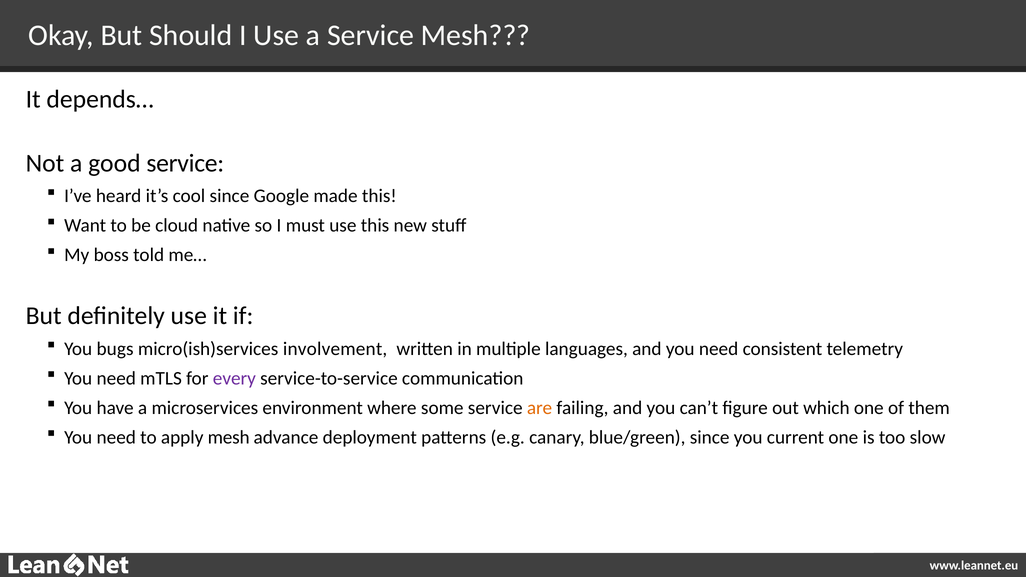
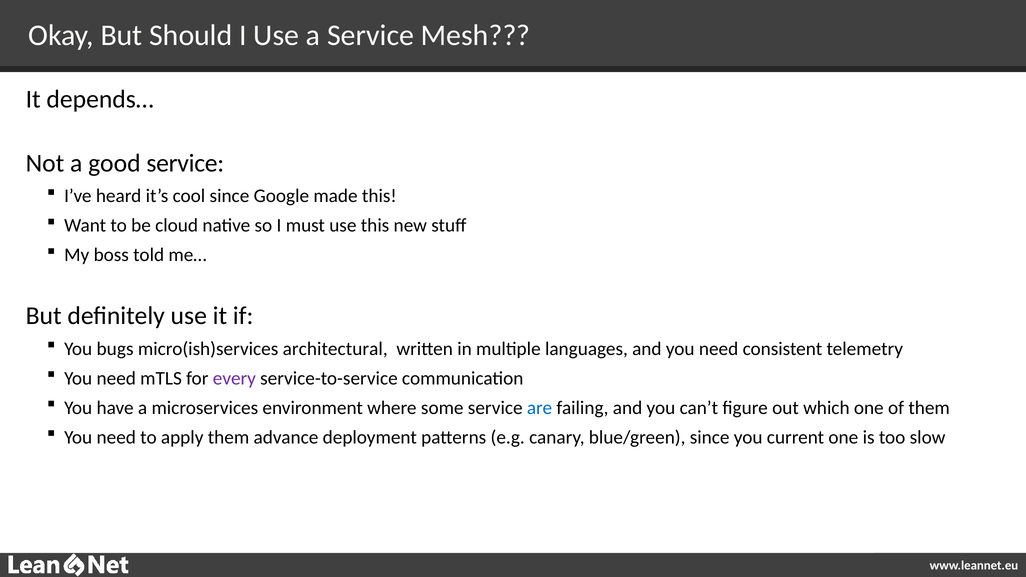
involvement: involvement -> architectural
are colour: orange -> blue
apply mesh: mesh -> them
